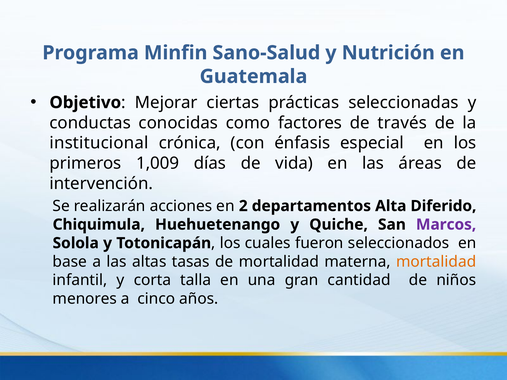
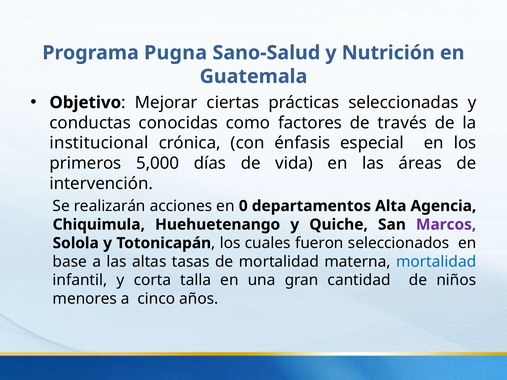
Minfin: Minfin -> Pugna
1,009: 1,009 -> 5,000
2: 2 -> 0
Diferido: Diferido -> Agencia
mortalidad at (436, 262) colour: orange -> blue
